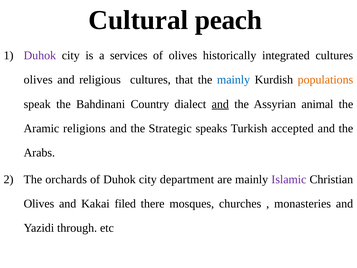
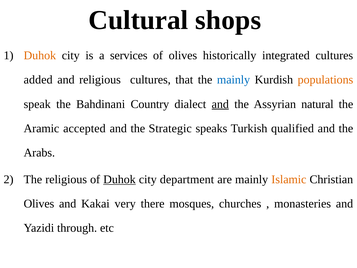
peach: peach -> shops
Duhok at (40, 55) colour: purple -> orange
olives at (38, 80): olives -> added
animal: animal -> natural
religions: religions -> accepted
accepted: accepted -> qualified
The orchards: orchards -> religious
Duhok at (119, 179) underline: none -> present
Islamic colour: purple -> orange
filed: filed -> very
